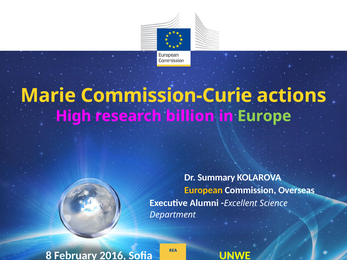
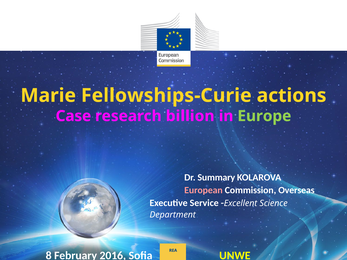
Commission-Curie: Commission-Curie -> Fellowships-Curie
High: High -> Case
European colour: yellow -> pink
Alumni: Alumni -> Service
